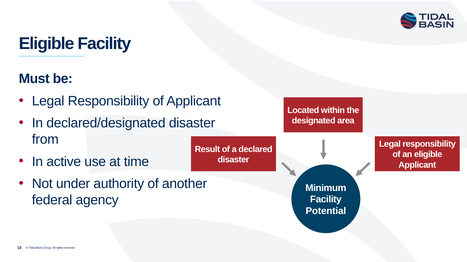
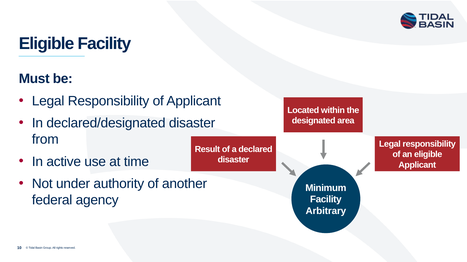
Potential: Potential -> Arbitrary
